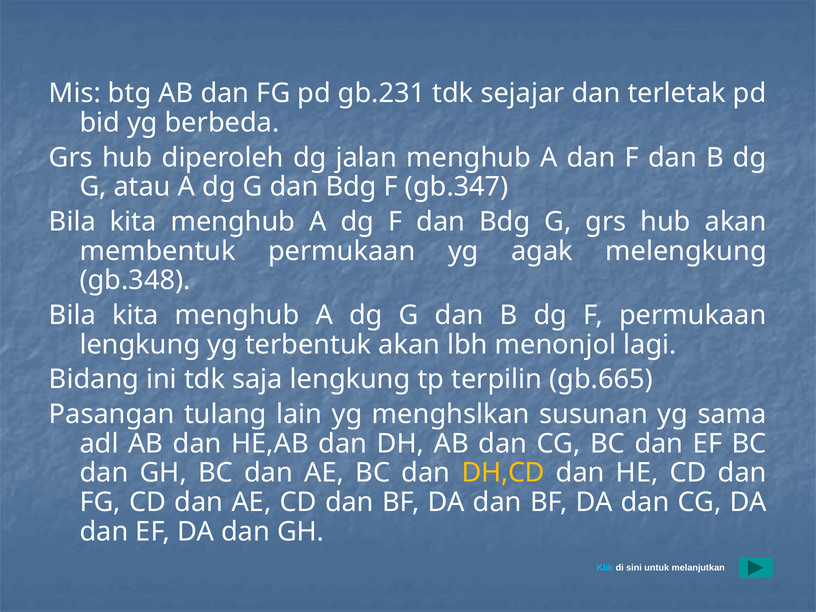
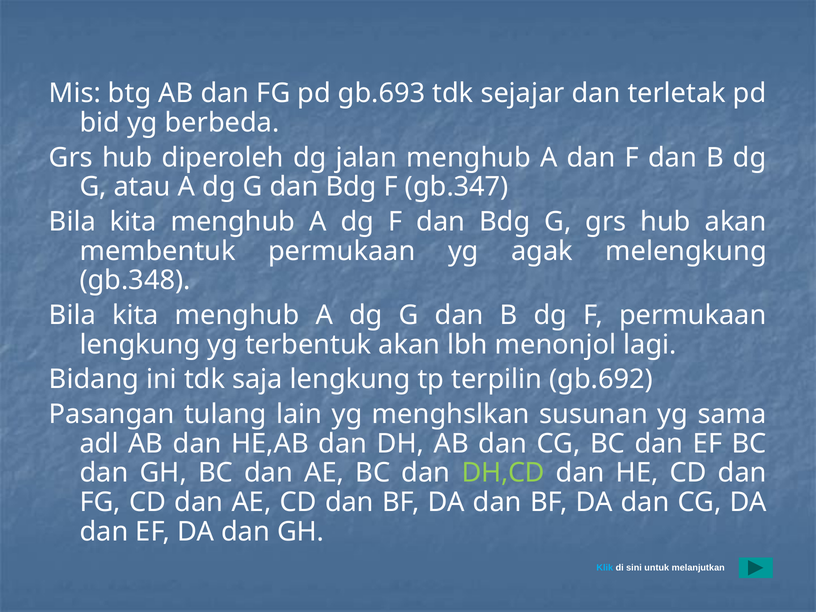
gb.231: gb.231 -> gb.693
gb.665: gb.665 -> gb.692
DH,CD colour: yellow -> light green
